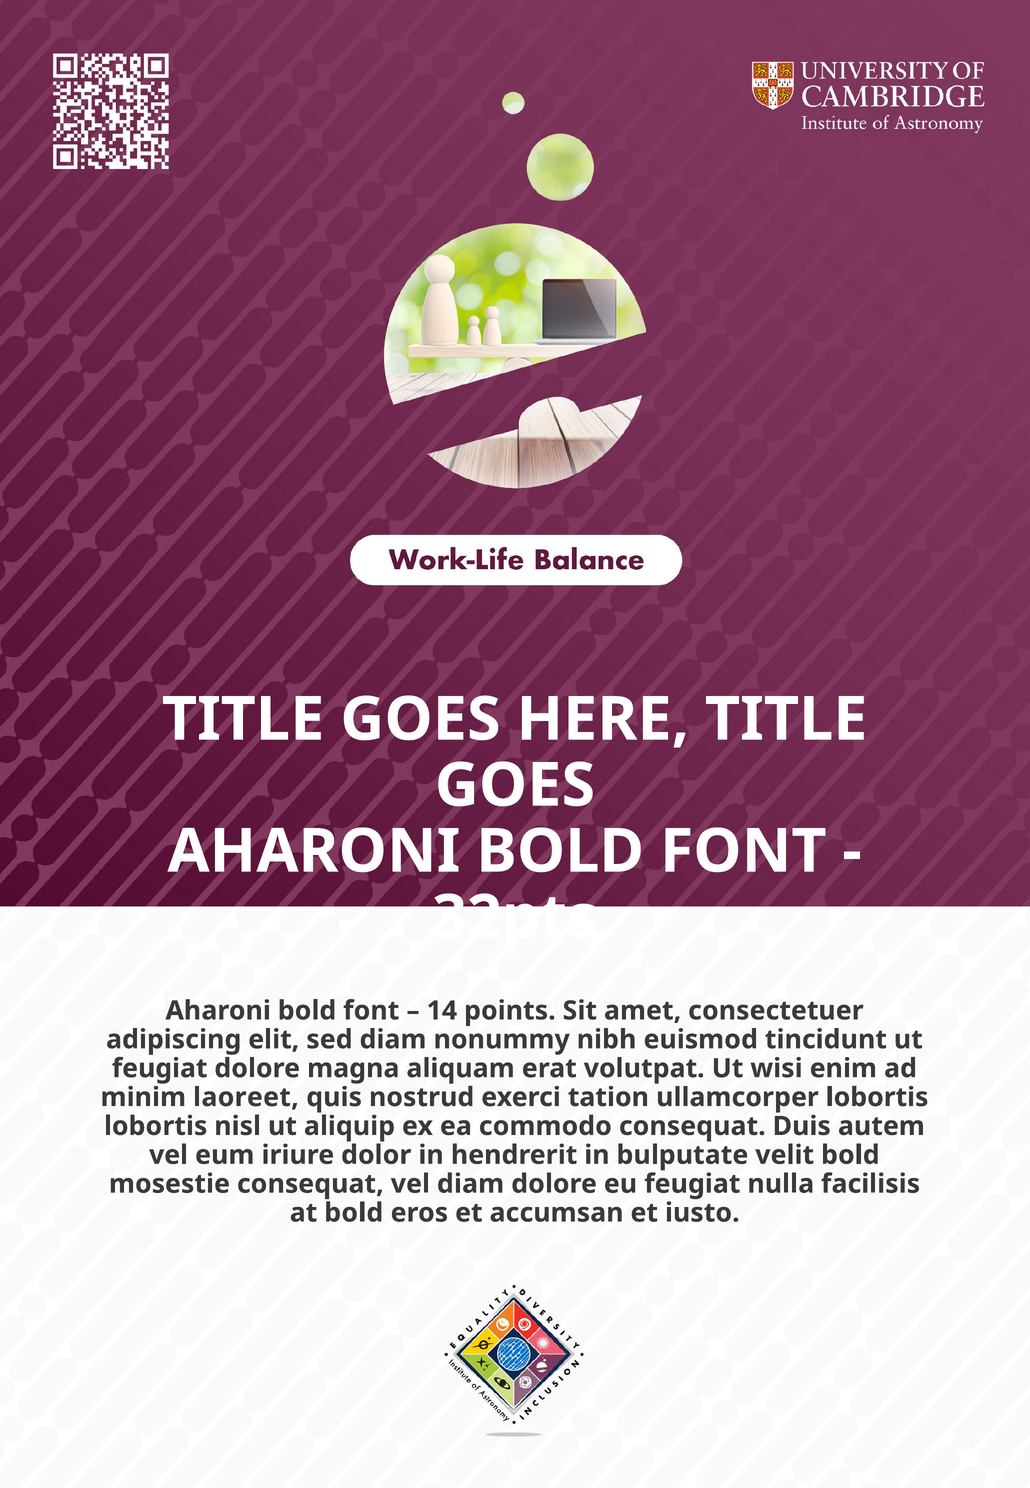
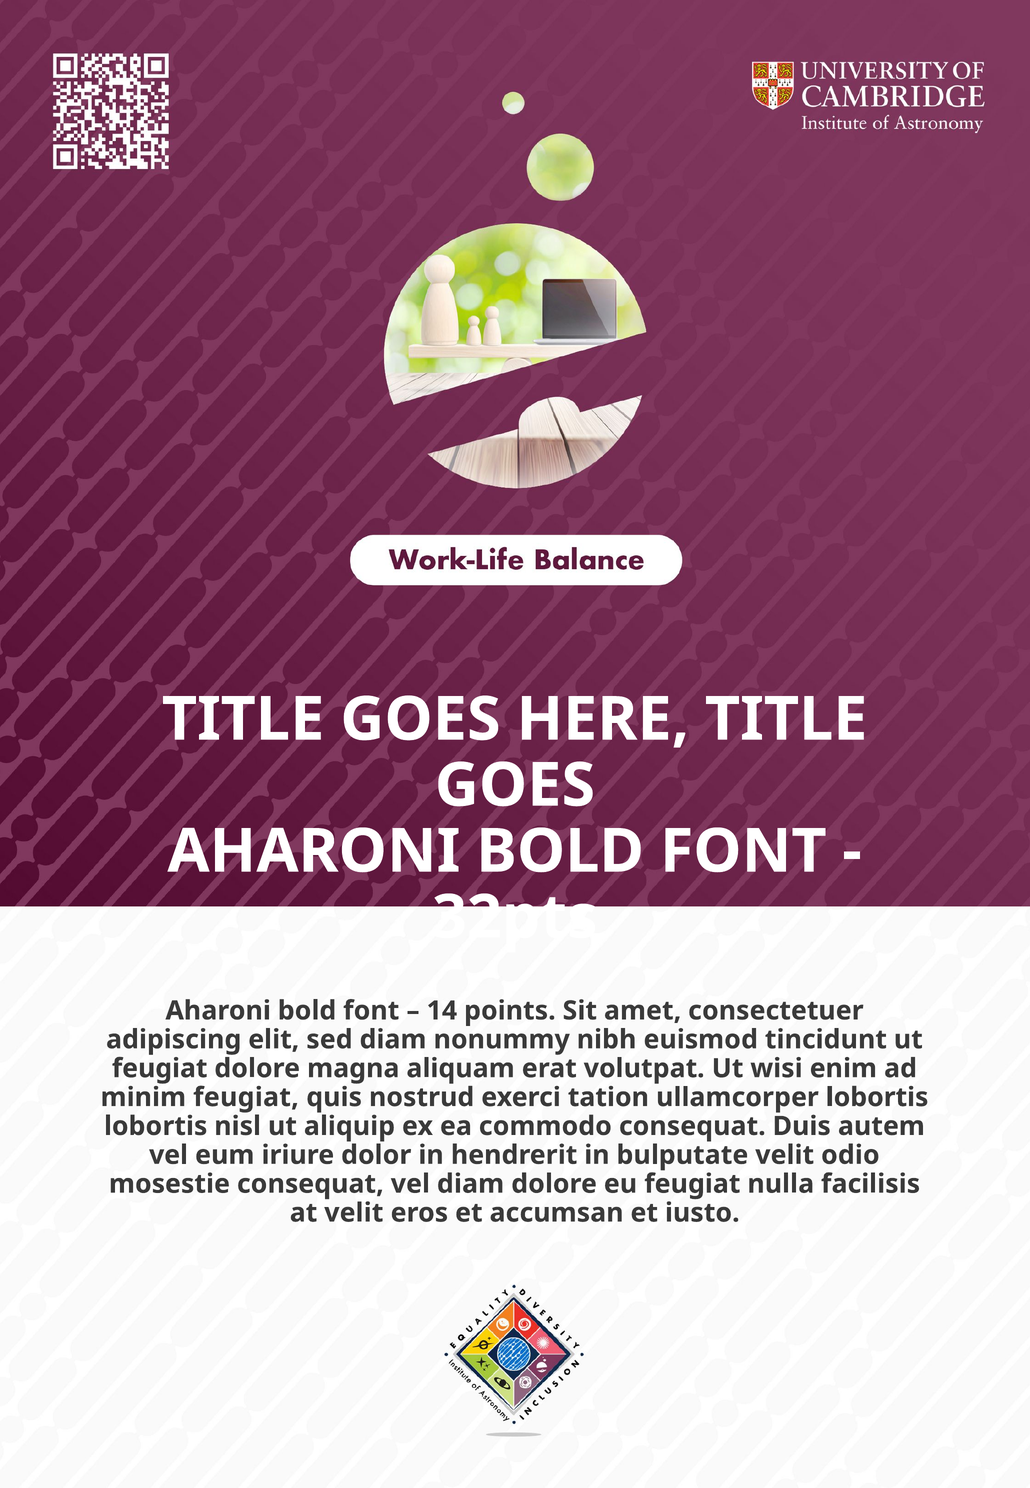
minim laoreet: laoreet -> feugiat
velit bold: bold -> odio
at bold: bold -> velit
